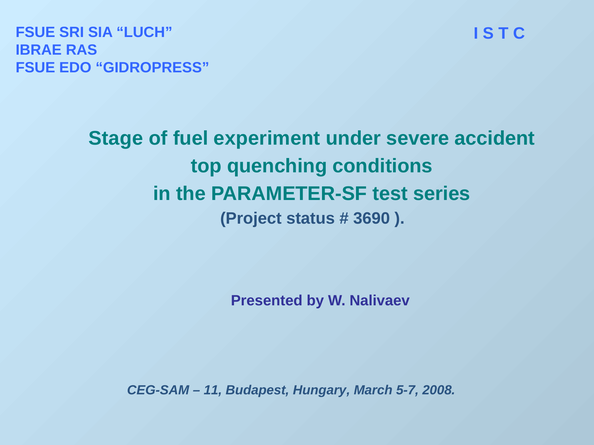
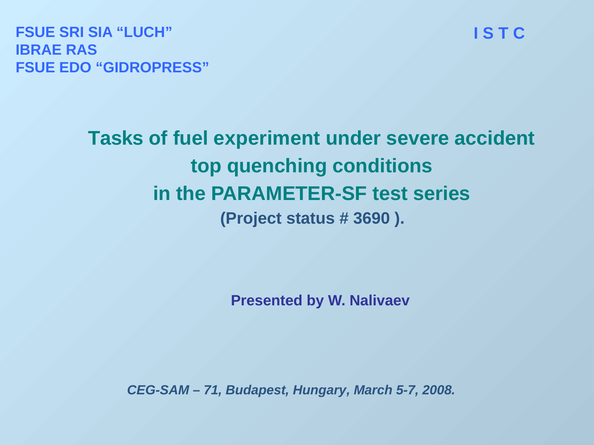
Stage: Stage -> Tasks
11: 11 -> 71
